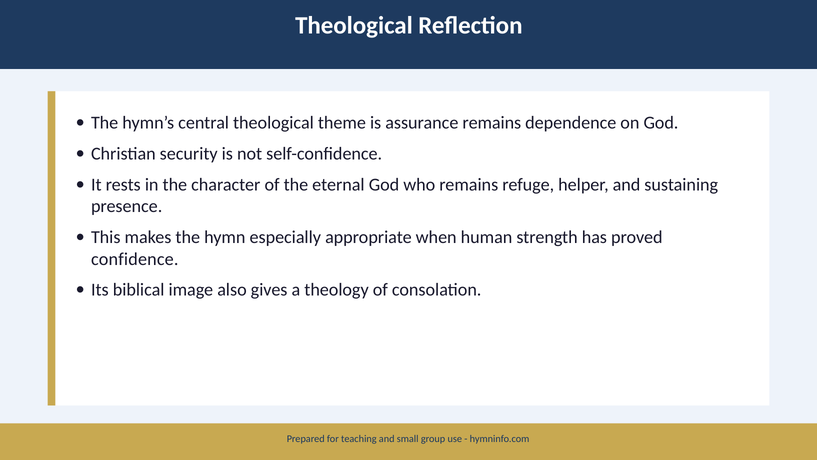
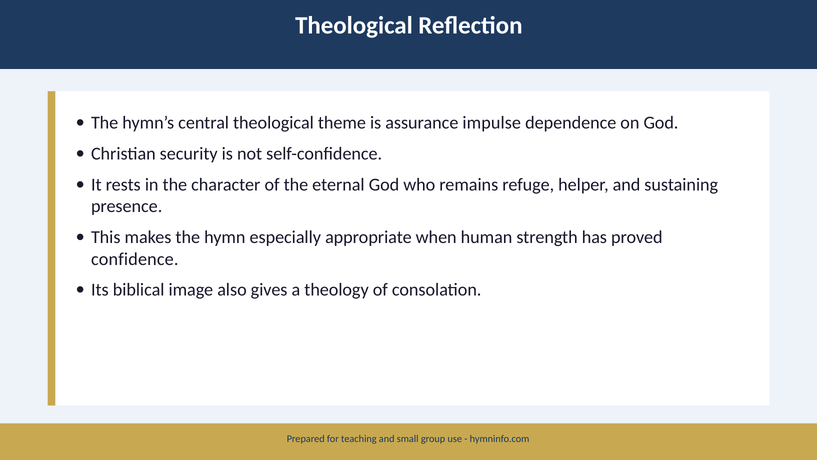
assurance remains: remains -> impulse
